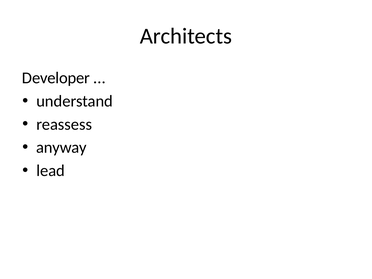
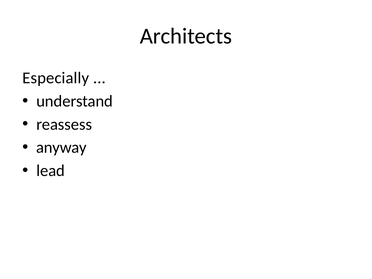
Developer: Developer -> Especially
